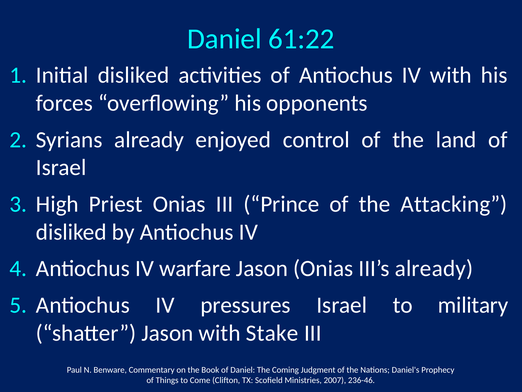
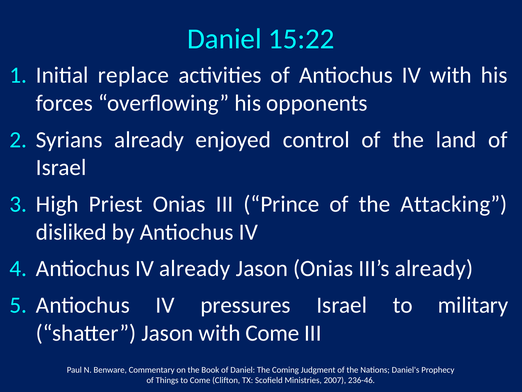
61:22: 61:22 -> 15:22
Initial disliked: disliked -> replace
IV warfare: warfare -> already
with Stake: Stake -> Come
